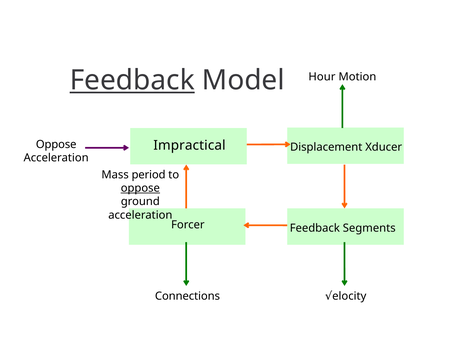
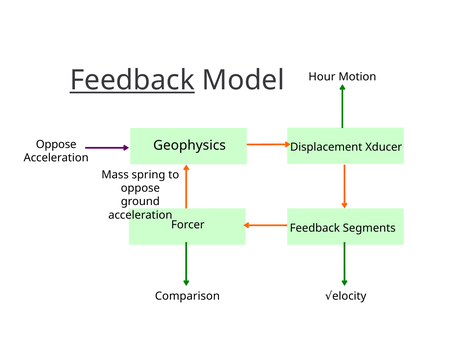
Impractical: Impractical -> Geophysics
period: period -> spring
oppose at (140, 188) underline: present -> none
Connections: Connections -> Comparison
